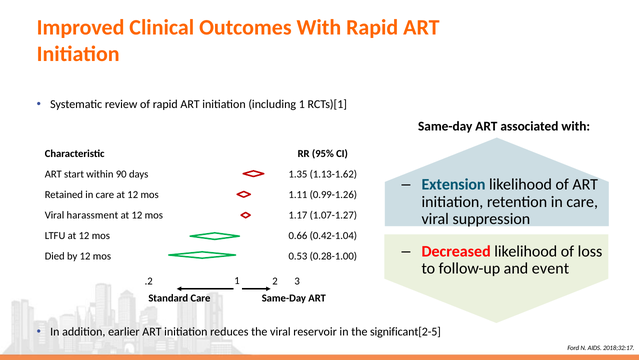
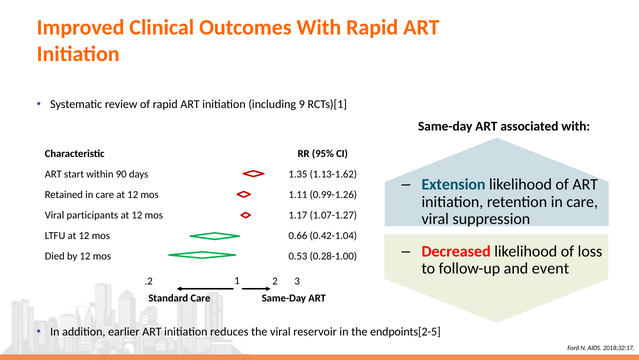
including 1: 1 -> 9
harassment: harassment -> participants
significant[2-5: significant[2-5 -> endpoints[2-5
